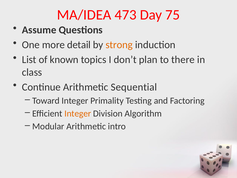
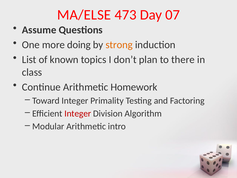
MA/IDEA: MA/IDEA -> MA/ELSE
75: 75 -> 07
detail: detail -> doing
Sequential: Sequential -> Homework
Integer at (78, 113) colour: orange -> red
